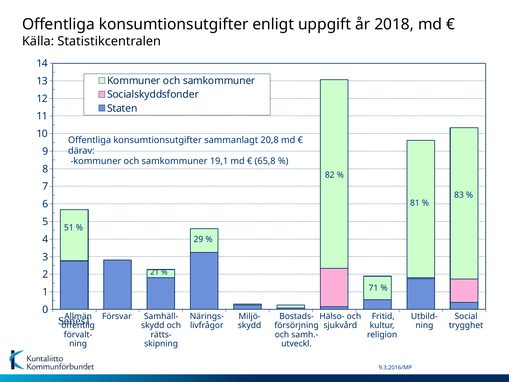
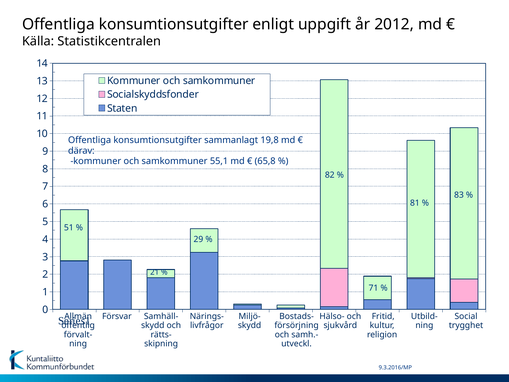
2018: 2018 -> 2012
20,8: 20,8 -> 19,8
19,1: 19,1 -> 55,1
